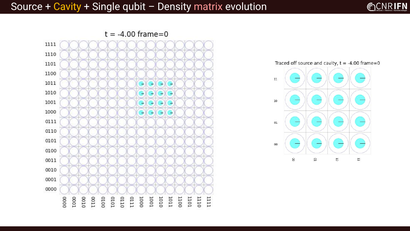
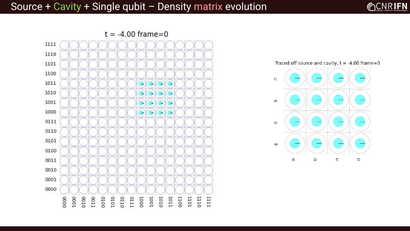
Cavity colour: yellow -> light green
